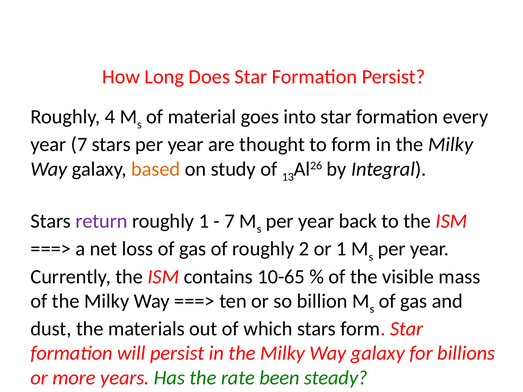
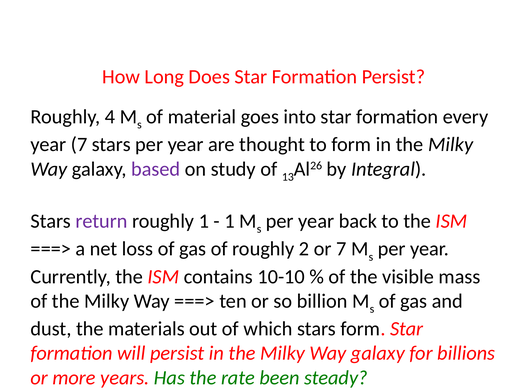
based colour: orange -> purple
7 at (230, 221): 7 -> 1
or 1: 1 -> 7
10-65: 10-65 -> 10-10
